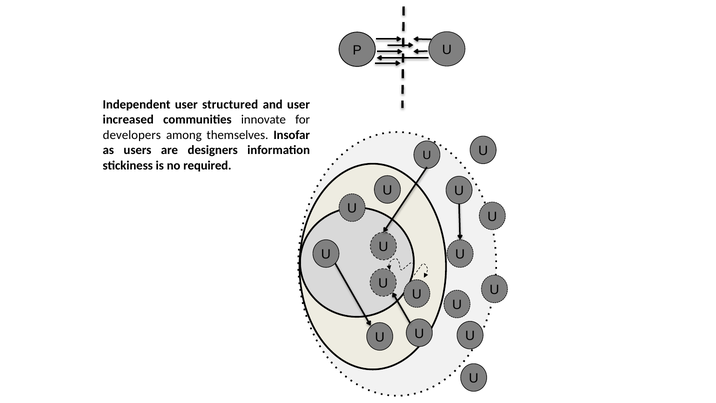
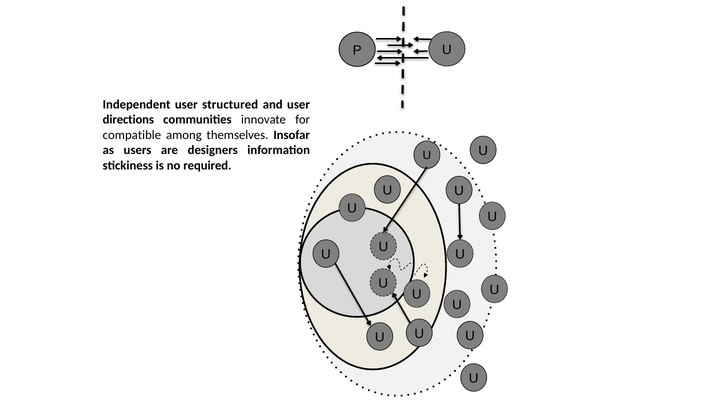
increased: increased -> directions
developers: developers -> compatible
